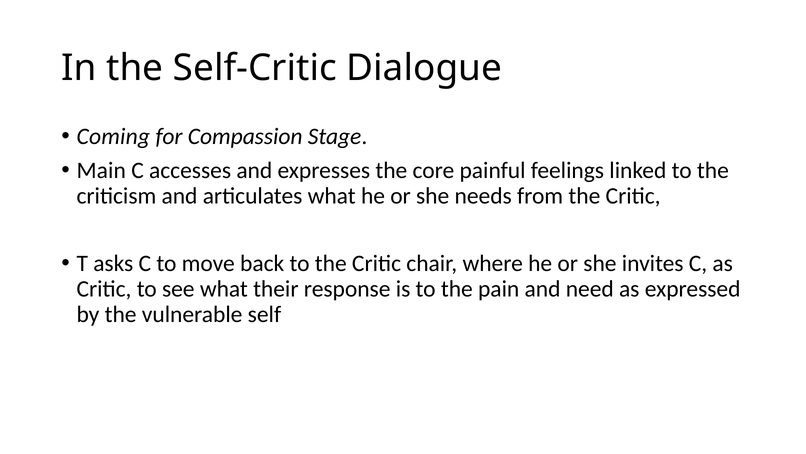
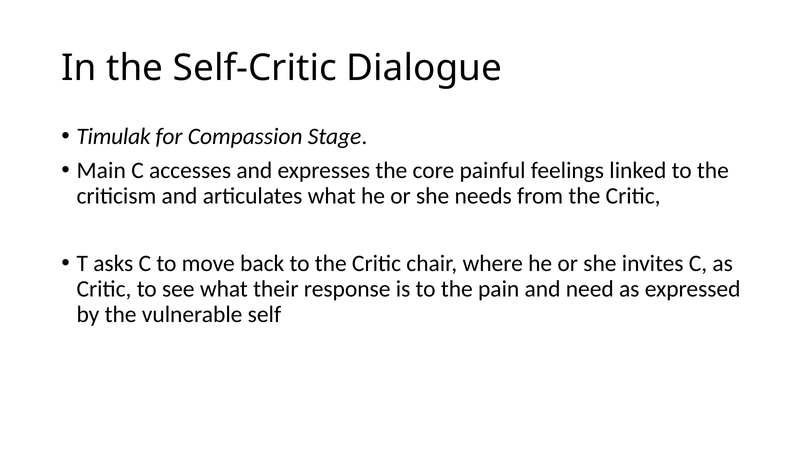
Coming: Coming -> Timulak
